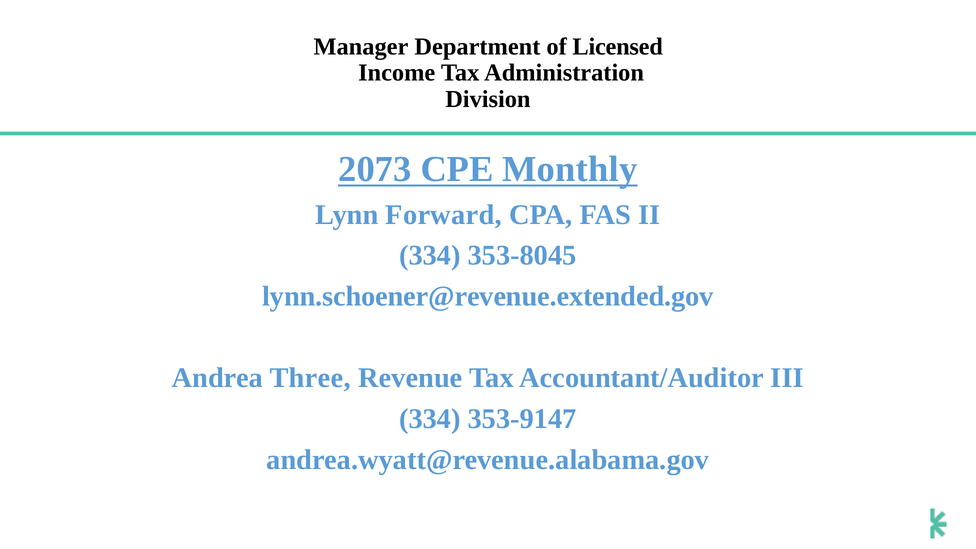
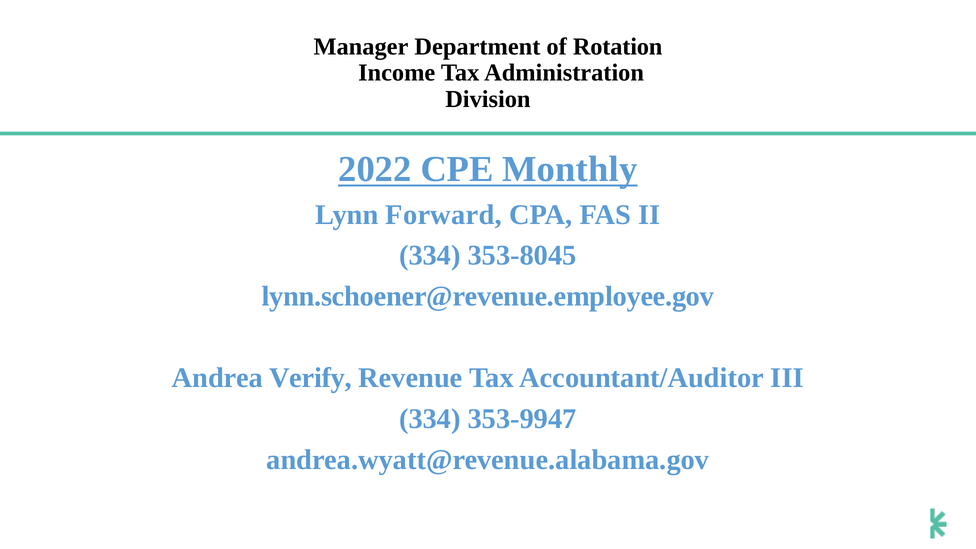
Licensed: Licensed -> Rotation
2073: 2073 -> 2022
lynn.schoener@revenue.extended.gov: lynn.schoener@revenue.extended.gov -> lynn.schoener@revenue.employee.gov
Three: Three -> Verify
353-9147: 353-9147 -> 353-9947
